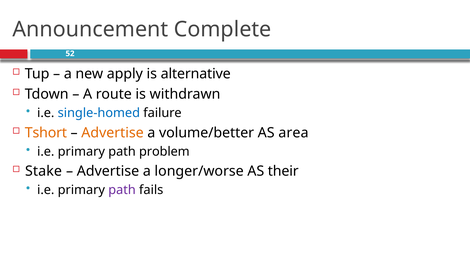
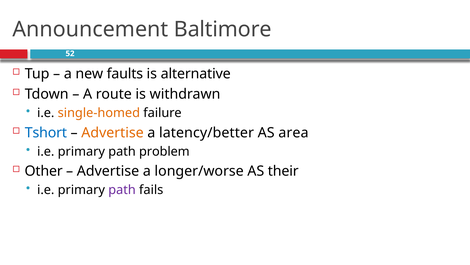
Complete: Complete -> Baltimore
apply: apply -> faults
single-homed colour: blue -> orange
Tshort colour: orange -> blue
volume/better: volume/better -> latency/better
Stake: Stake -> Other
